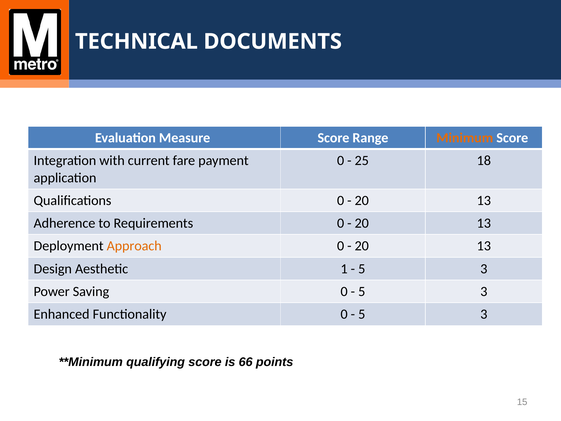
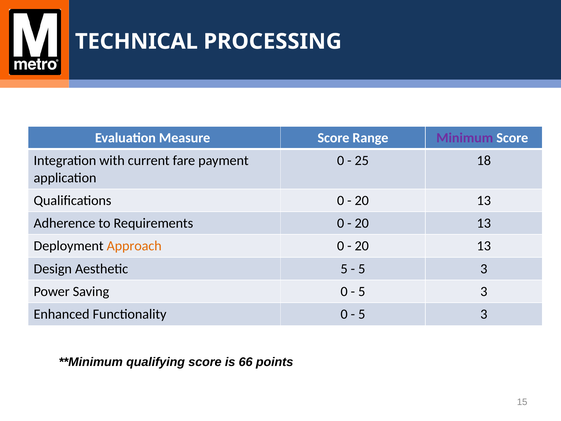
DOCUMENTS: DOCUMENTS -> PROCESSING
Minimum colour: orange -> purple
Aesthetic 1: 1 -> 5
